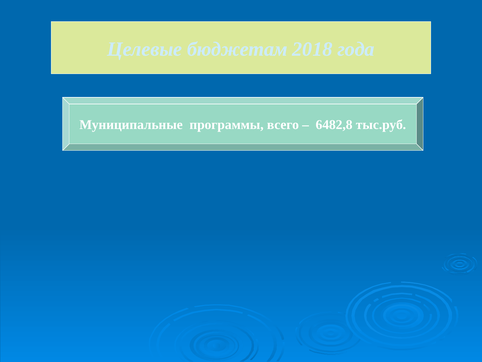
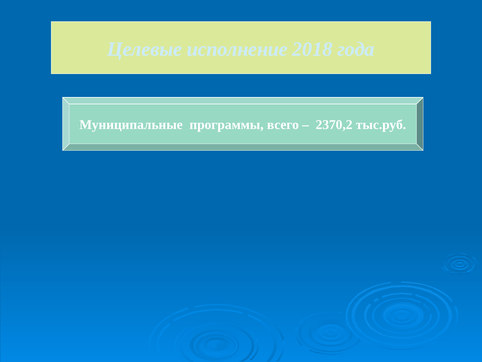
бюджетам: бюджетам -> исполнение
6482,8: 6482,8 -> 2370,2
